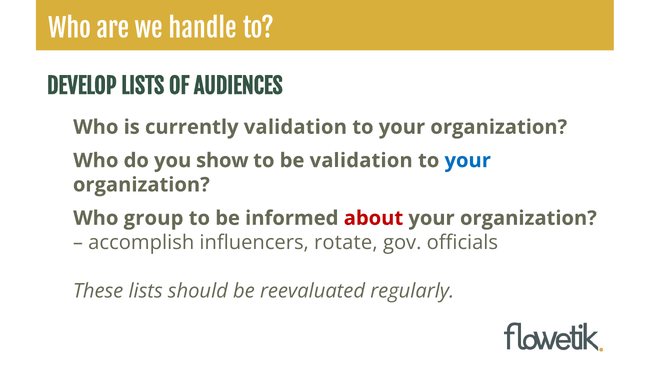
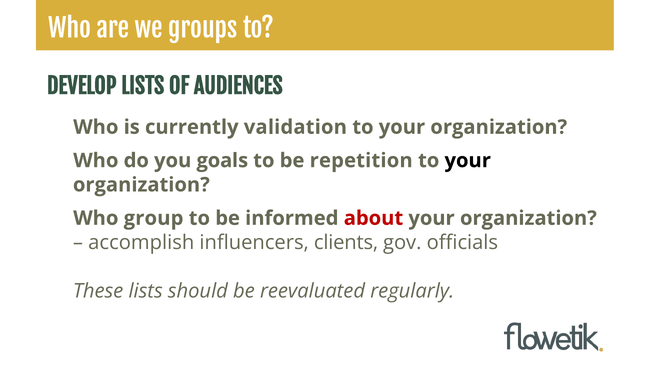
handle: handle -> groups
show: show -> goals
be validation: validation -> repetition
your at (468, 160) colour: blue -> black
rotate: rotate -> clients
